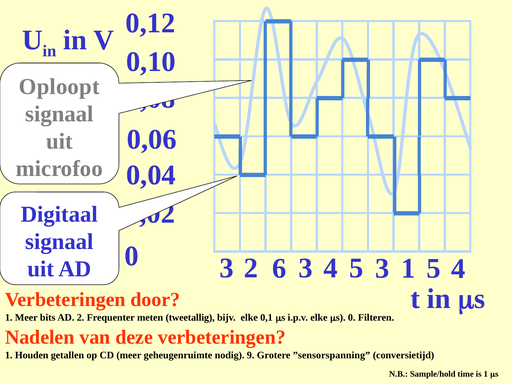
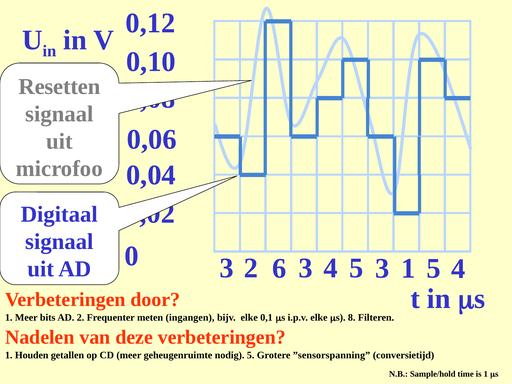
Oploopt: Oploopt -> Resetten
tweetallig: tweetallig -> ingangen
elke ms 0: 0 -> 8
nodig 9: 9 -> 5
